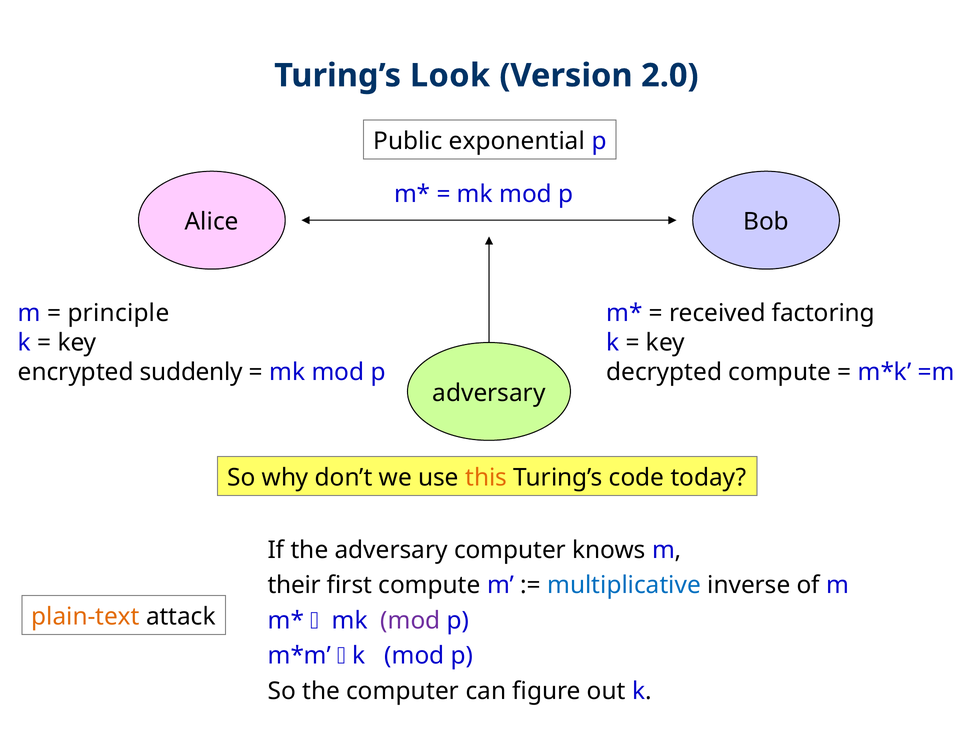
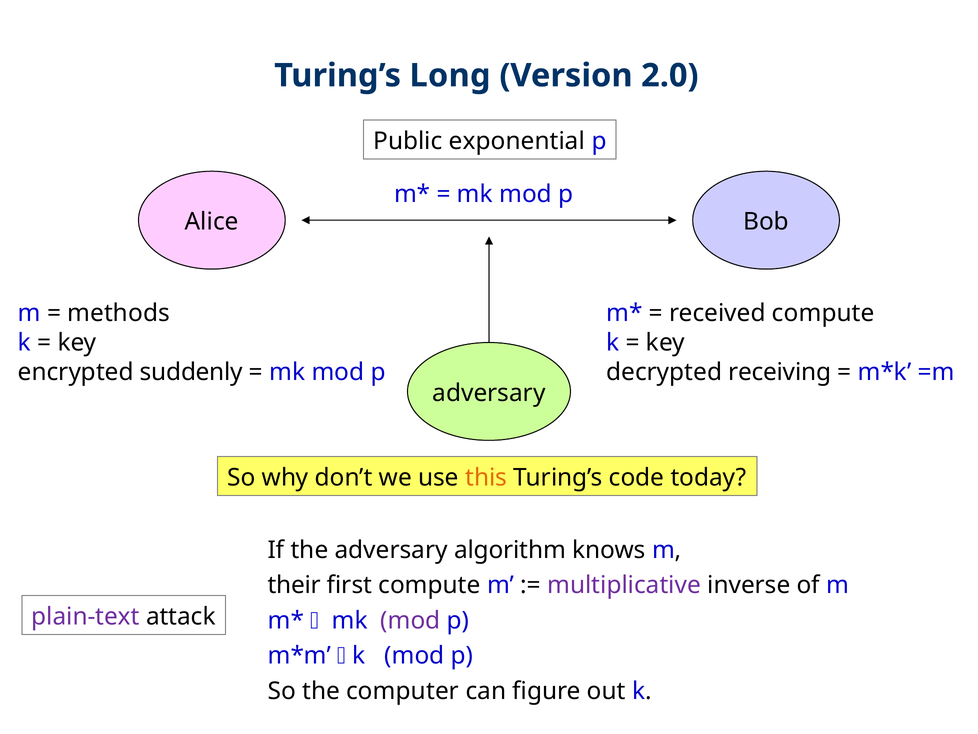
Look: Look -> Long
principle: principle -> methods
received factoring: factoring -> compute
decrypted compute: compute -> receiving
adversary computer: computer -> algorithm
multiplicative colour: blue -> purple
plain-text colour: orange -> purple
